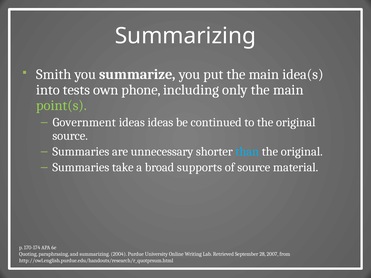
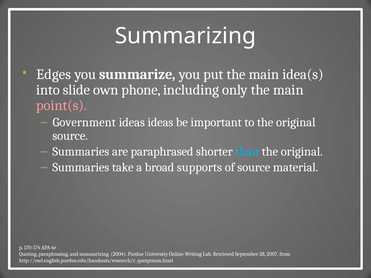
Smith: Smith -> Edges
tests: tests -> slide
point(s colour: light green -> pink
continued: continued -> important
unnecessary: unnecessary -> paraphrased
